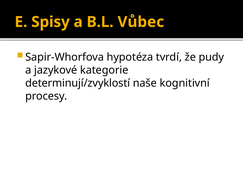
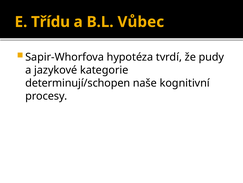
Spisy: Spisy -> Třídu
determinují/zvyklostí: determinují/zvyklostí -> determinují/schopen
